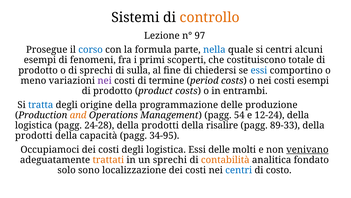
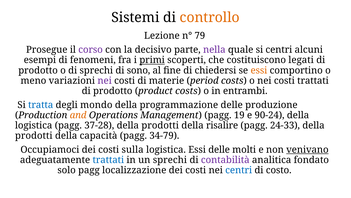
97: 97 -> 79
corso colour: blue -> purple
formula: formula -> decisivo
nella colour: blue -> purple
primi underline: none -> present
totale: totale -> legati
sulla: sulla -> sono
essi at (259, 70) colour: blue -> orange
termine: termine -> materie
costi esempi: esempi -> trattati
origine: origine -> mondo
54: 54 -> 19
12-24: 12-24 -> 90-24
24-28: 24-28 -> 37-28
89-33: 89-33 -> 24-33
34-95: 34-95 -> 34-79
costi degli: degli -> sulla
trattati at (108, 160) colour: orange -> blue
contabilità colour: orange -> purple
solo sono: sono -> pagg
